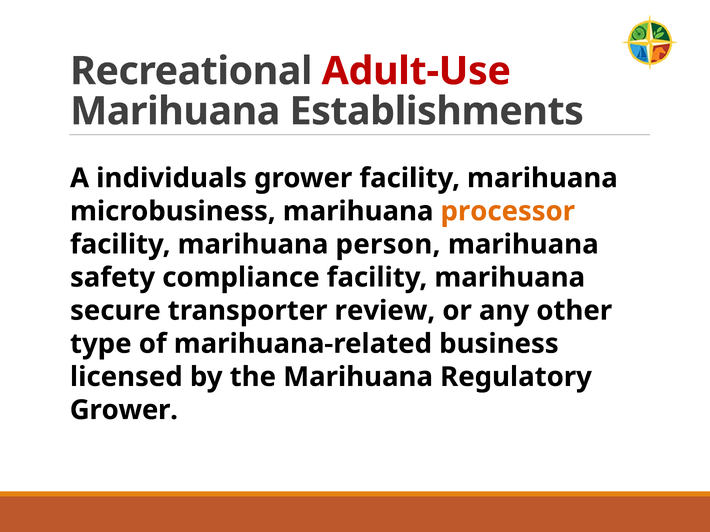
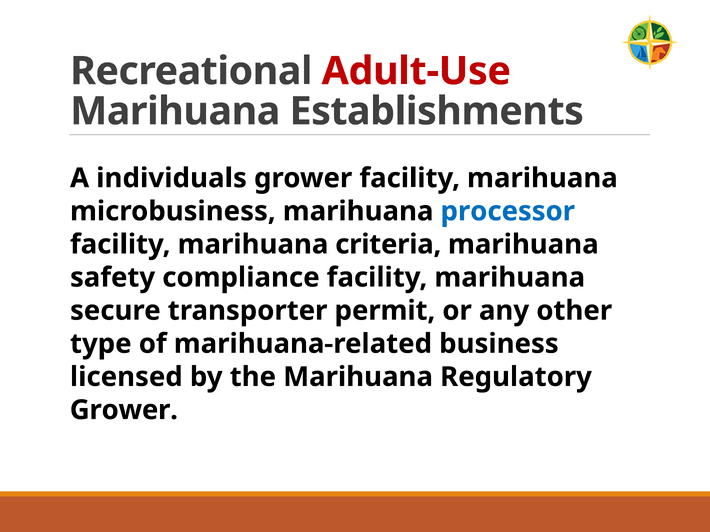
processor colour: orange -> blue
person: person -> criteria
review: review -> permit
